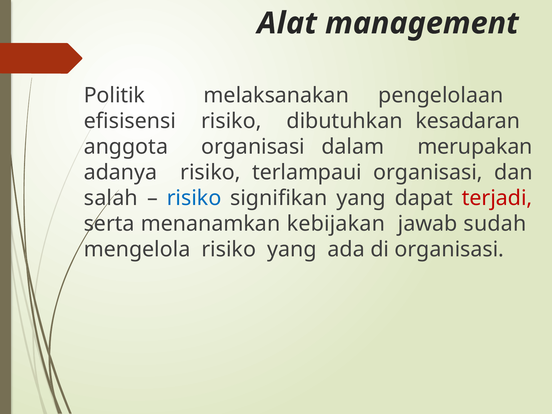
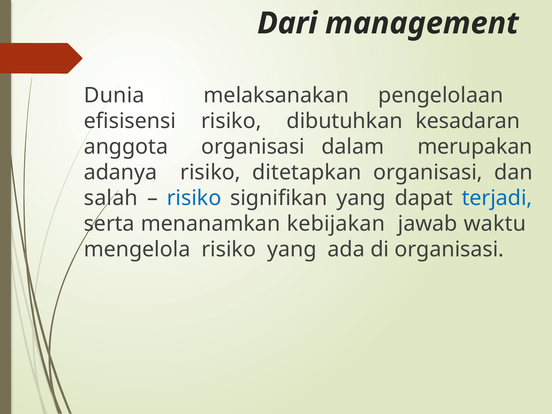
Alat: Alat -> Dari
Politik: Politik -> Dunia
terlampaui: terlampaui -> ditetapkan
terjadi colour: red -> blue
sudah: sudah -> waktu
